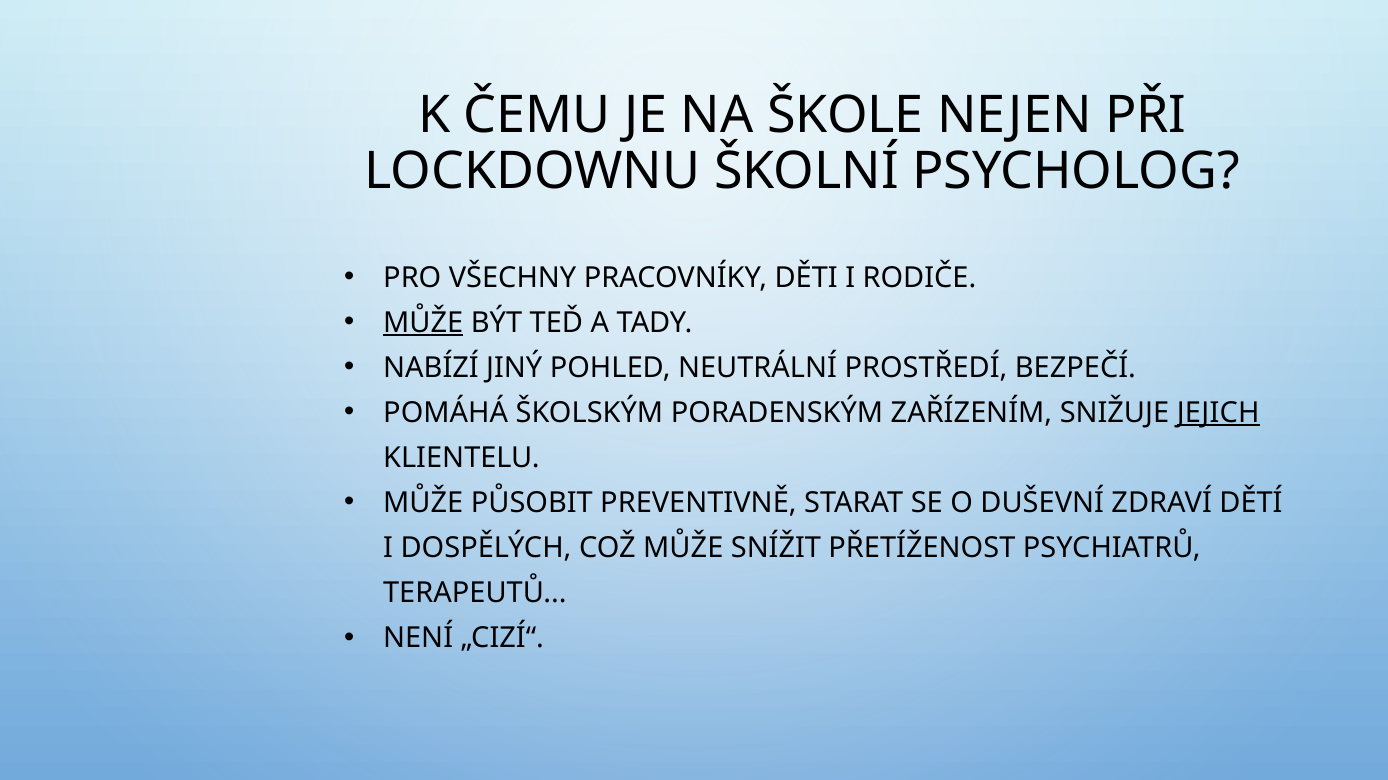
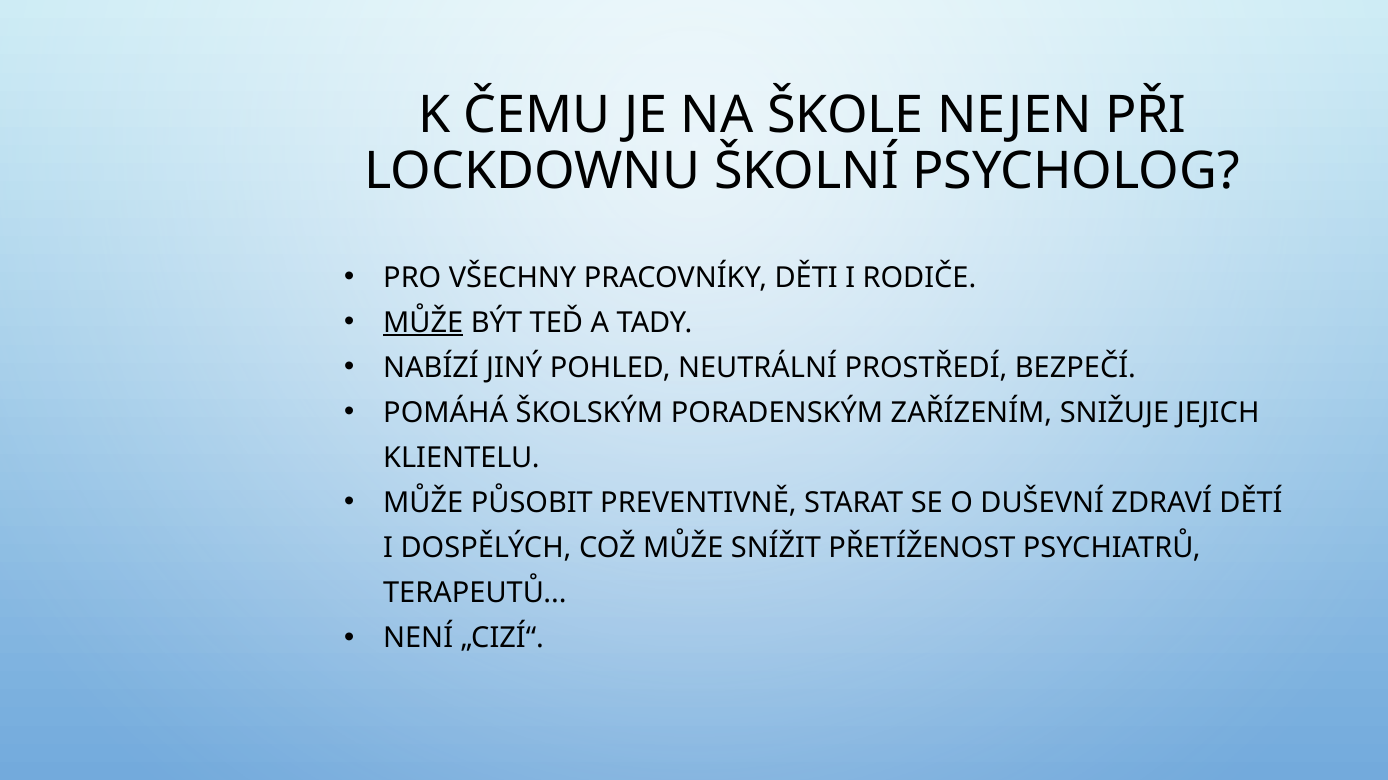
JEJICH underline: present -> none
